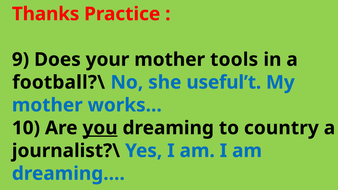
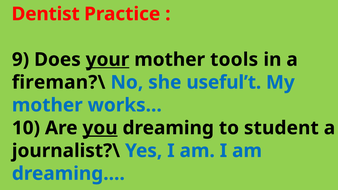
Thanks: Thanks -> Dentist
your underline: none -> present
football?\: football?\ -> fireman?\
country: country -> student
